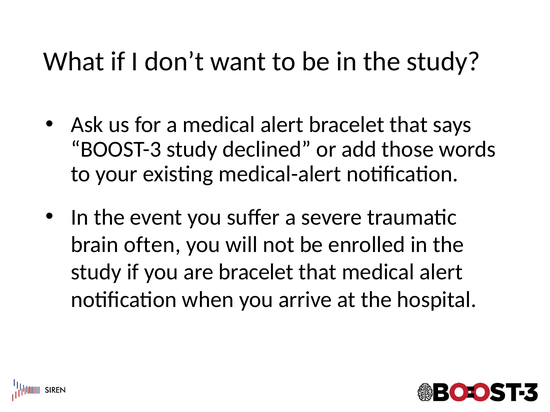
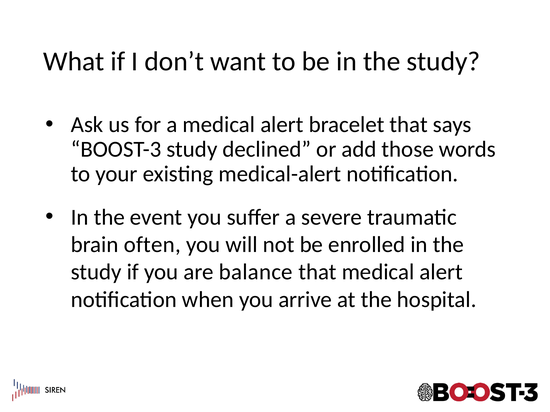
are bracelet: bracelet -> balance
